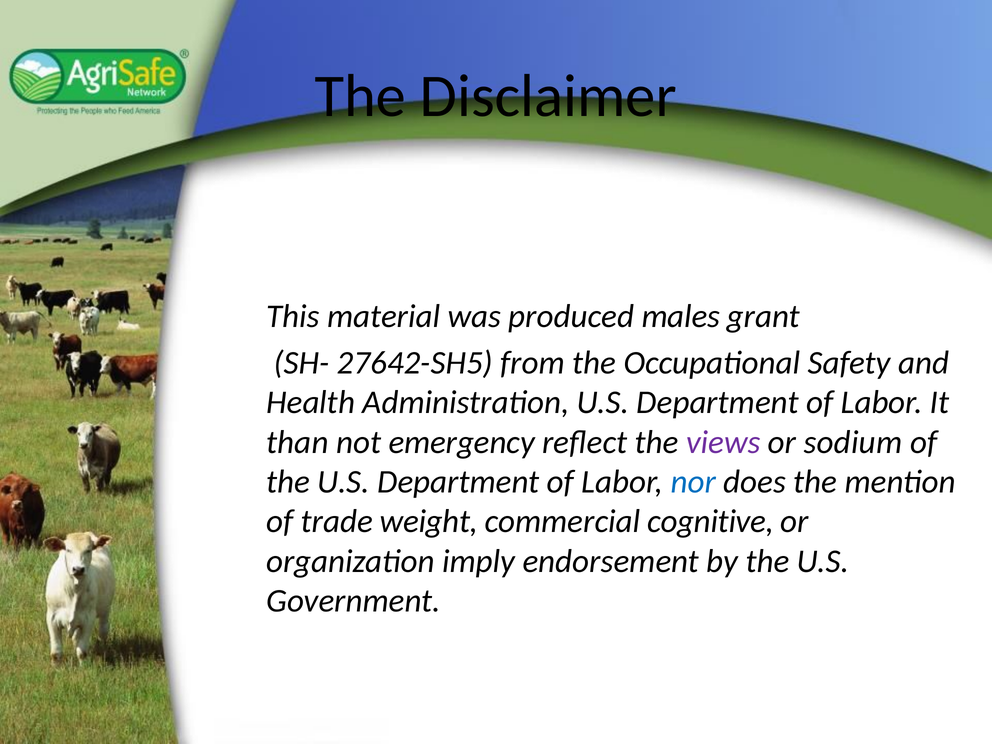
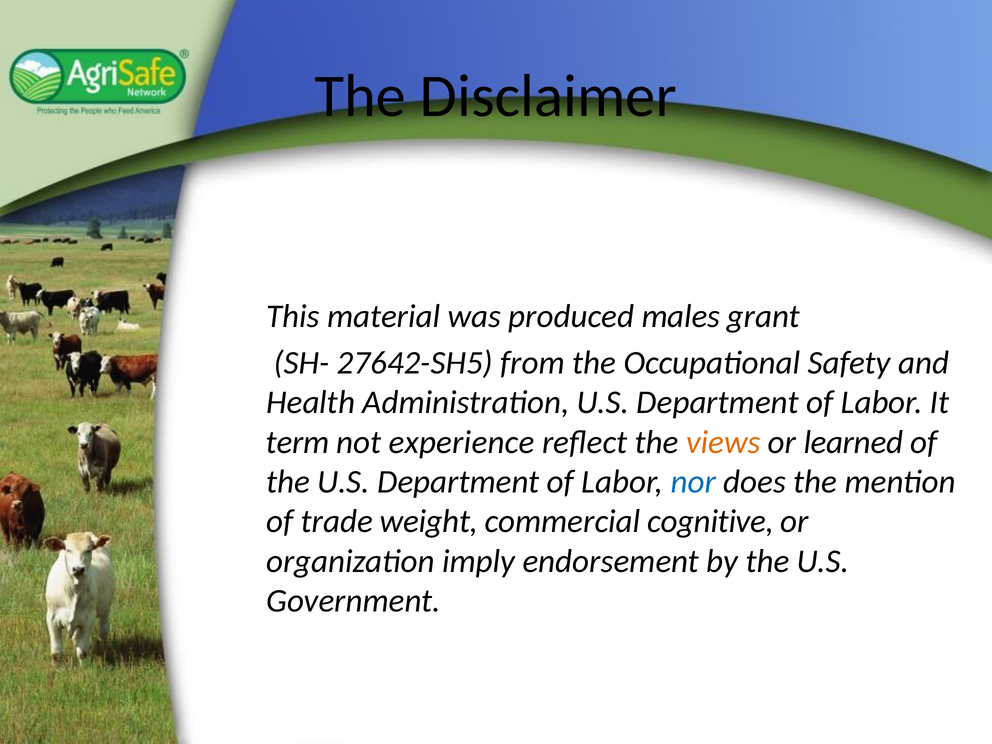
than: than -> term
emergency: emergency -> experience
views colour: purple -> orange
sodium: sodium -> learned
